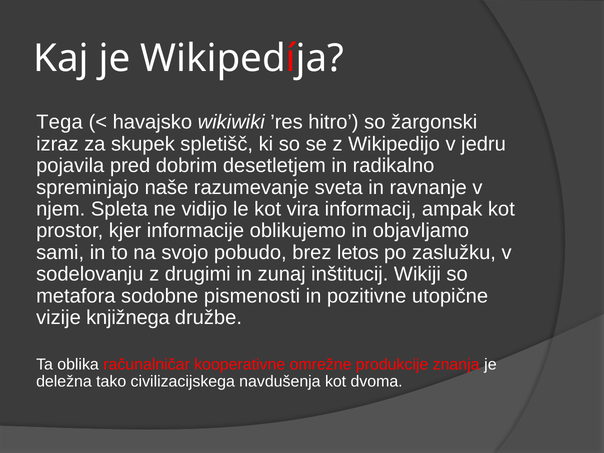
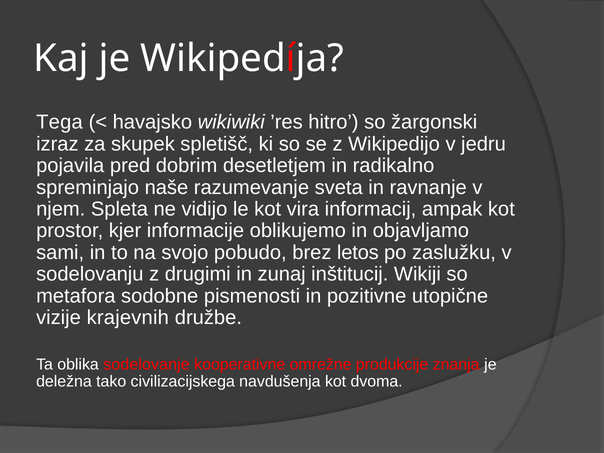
knjižnega: knjižnega -> krajevnih
računalničar: računalničar -> sodelovanje
